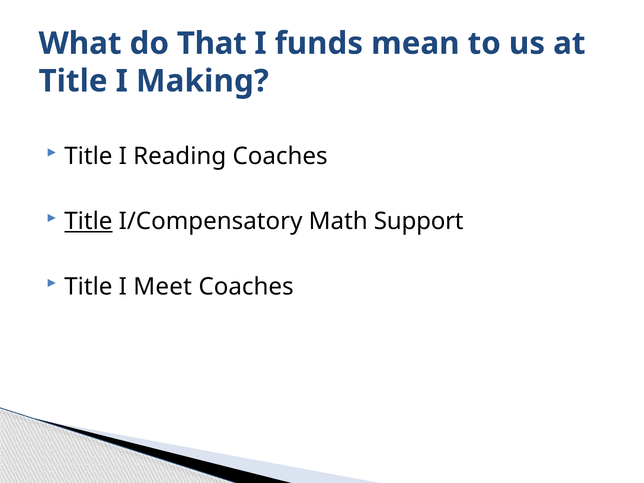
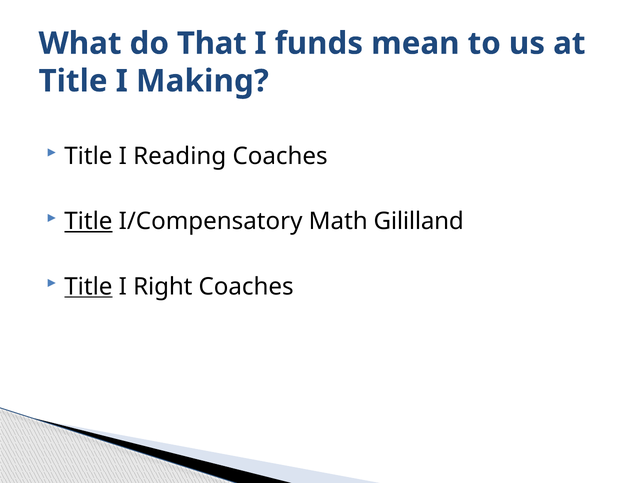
Support: Support -> Gililland
Title at (88, 287) underline: none -> present
Meet: Meet -> Right
